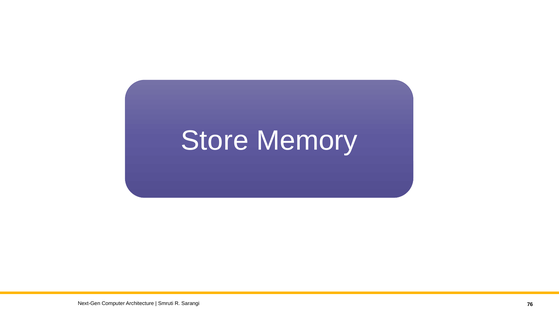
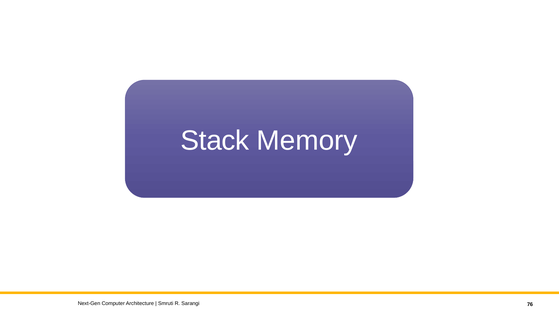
Store: Store -> Stack
